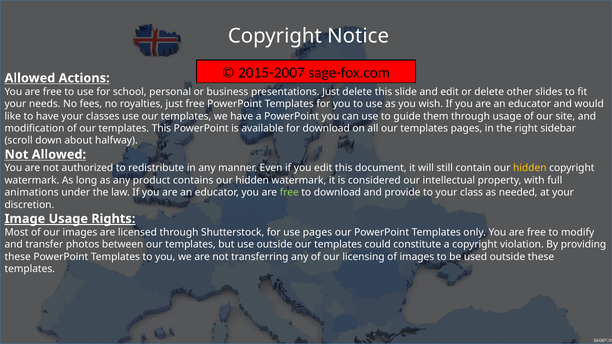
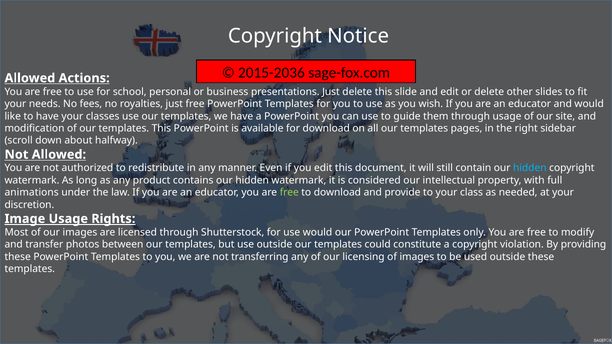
2015-2007: 2015-2007 -> 2015-2036
hidden at (530, 168) colour: yellow -> light blue
use pages: pages -> would
